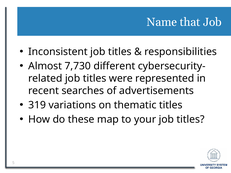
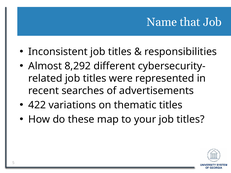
7,730: 7,730 -> 8,292
319: 319 -> 422
